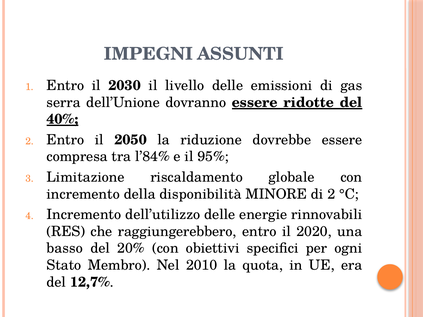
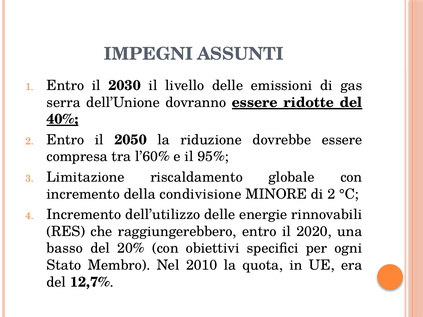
l’84%: l’84% -> l’60%
disponibilità: disponibilità -> condivisione
